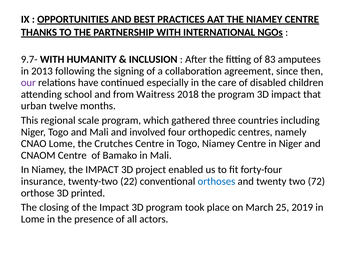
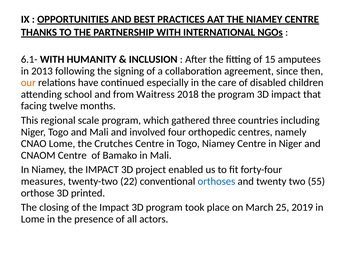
9.7-: 9.7- -> 6.1-
83: 83 -> 15
our colour: purple -> orange
urban: urban -> facing
insurance: insurance -> measures
72: 72 -> 55
